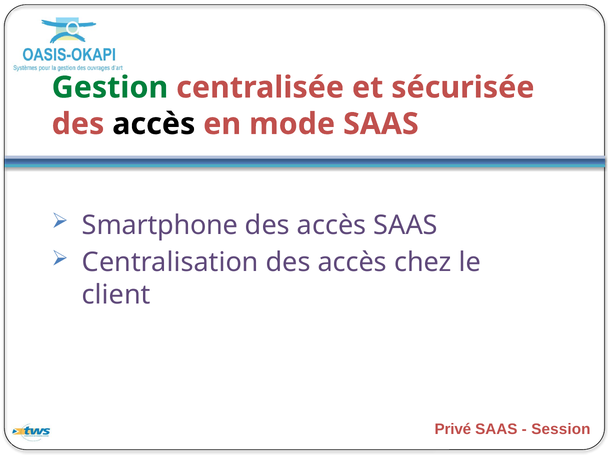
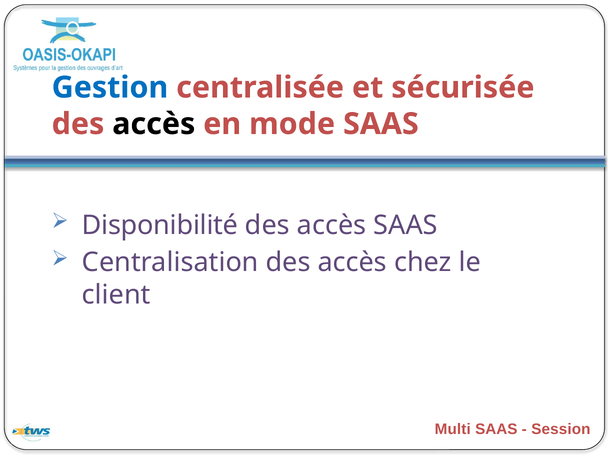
Gestion colour: green -> blue
Smartphone: Smartphone -> Disponibilité
Privé: Privé -> Multi
